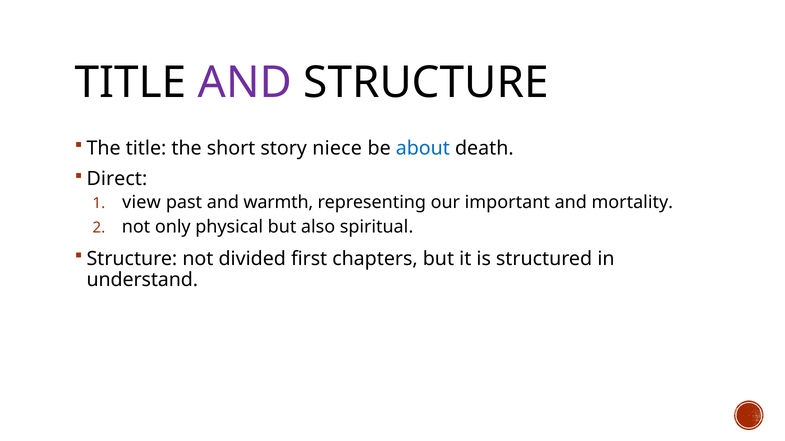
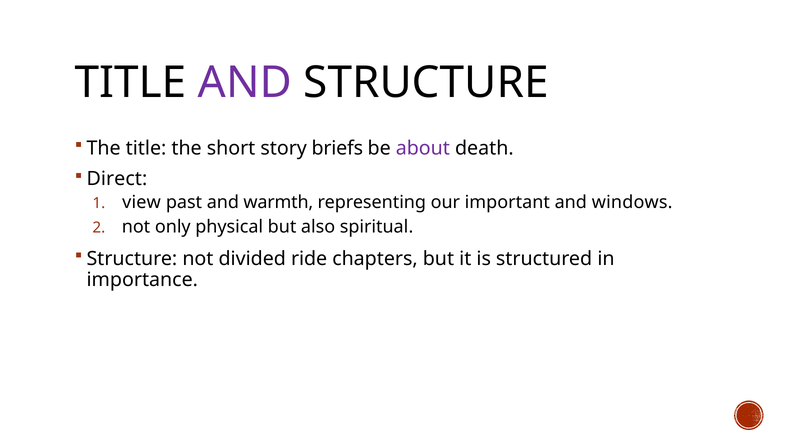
niece: niece -> briefs
about colour: blue -> purple
mortality: mortality -> windows
first: first -> ride
understand: understand -> importance
